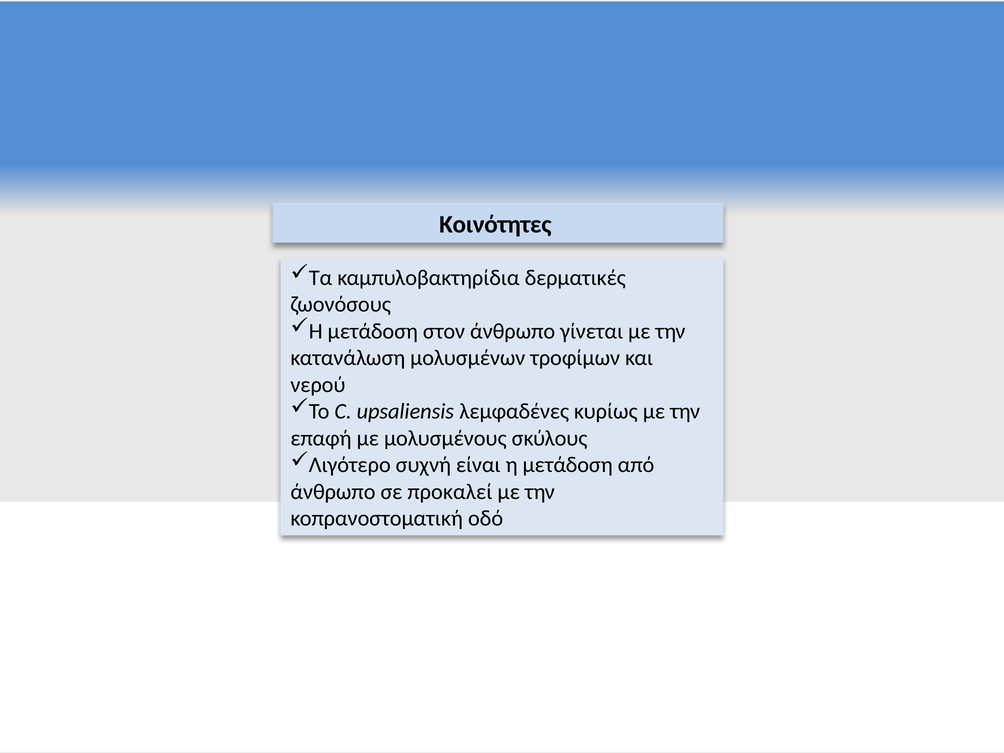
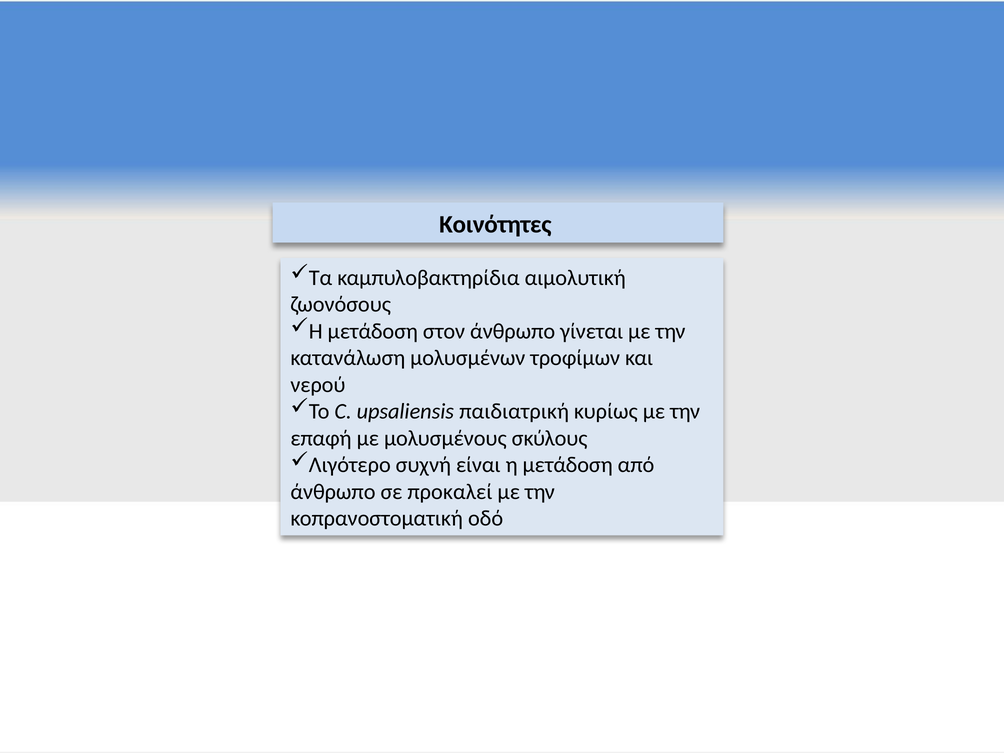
δερματικές: δερματικές -> αιμολυτική
λεμφαδένες: λεμφαδένες -> παιδιατρική
